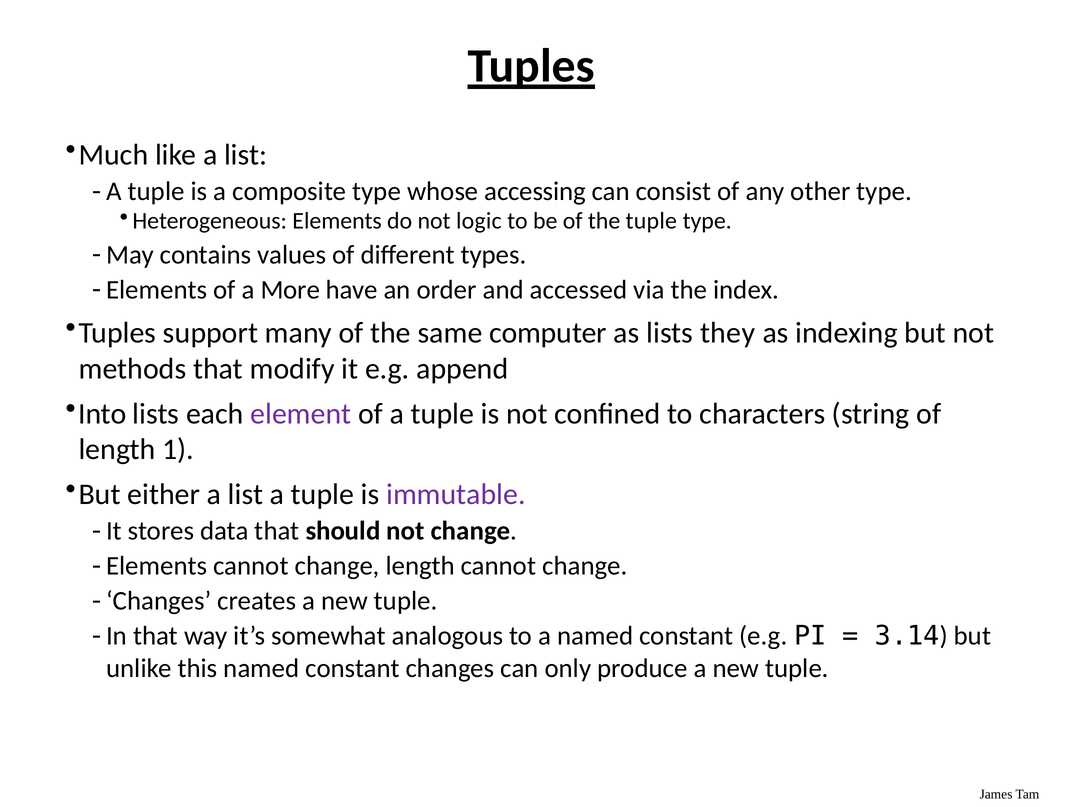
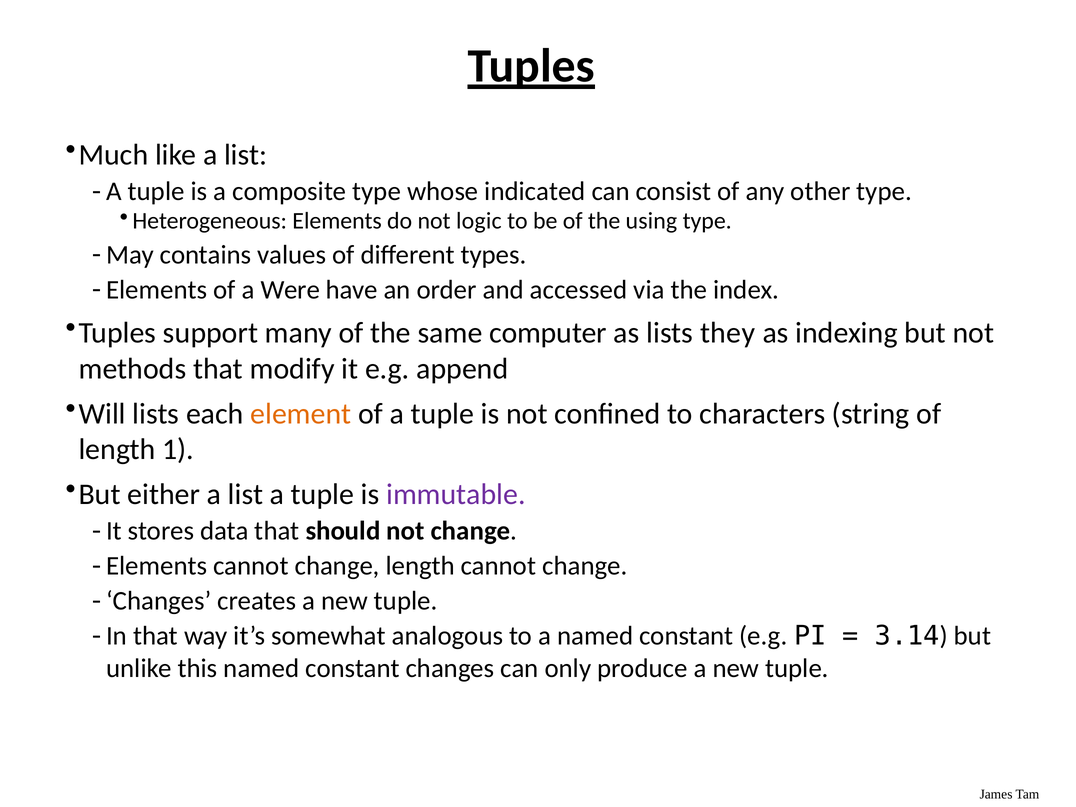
accessing: accessing -> indicated
the tuple: tuple -> using
More: More -> Were
Into: Into -> Will
element colour: purple -> orange
